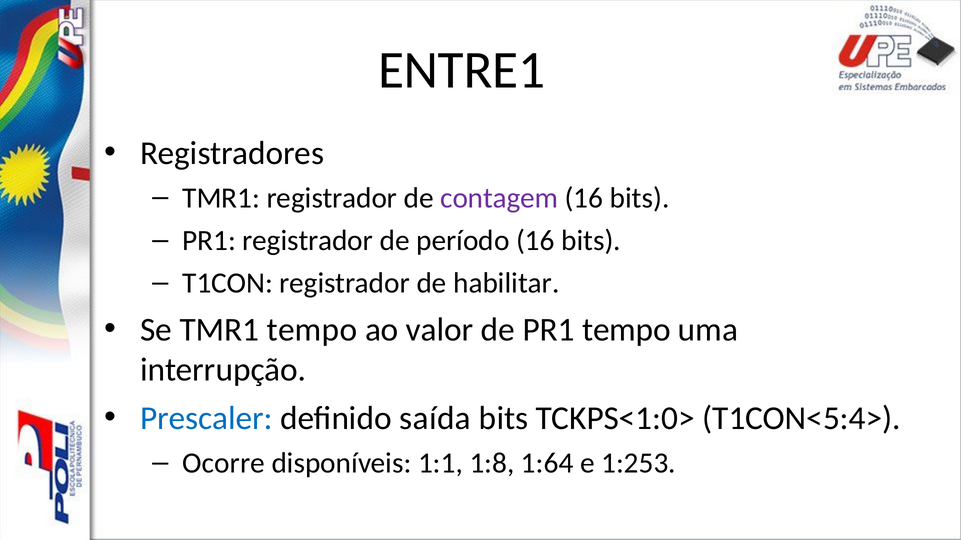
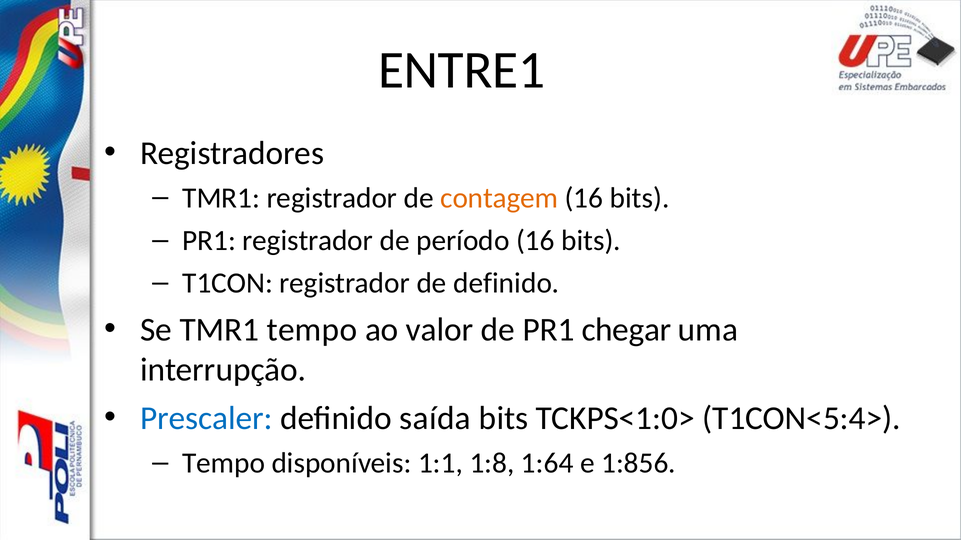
contagem colour: purple -> orange
de habilitar: habilitar -> definido
PR1 tempo: tempo -> chegar
Ocorre at (224, 463): Ocorre -> Tempo
1:253: 1:253 -> 1:856
